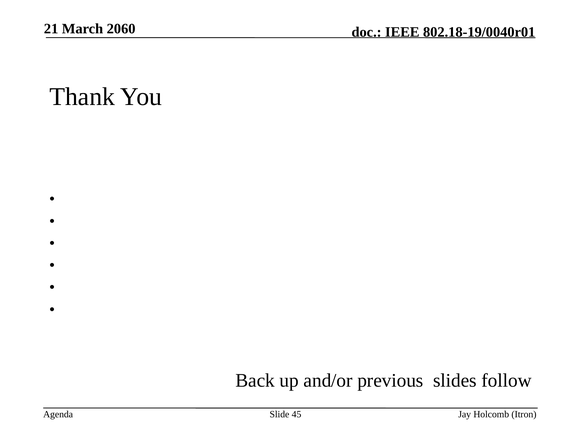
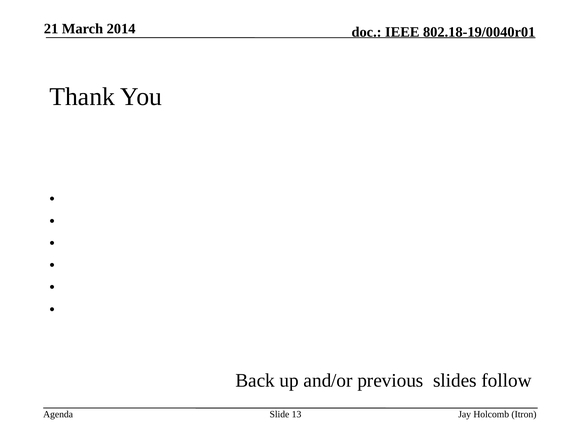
2060: 2060 -> 2014
45: 45 -> 13
